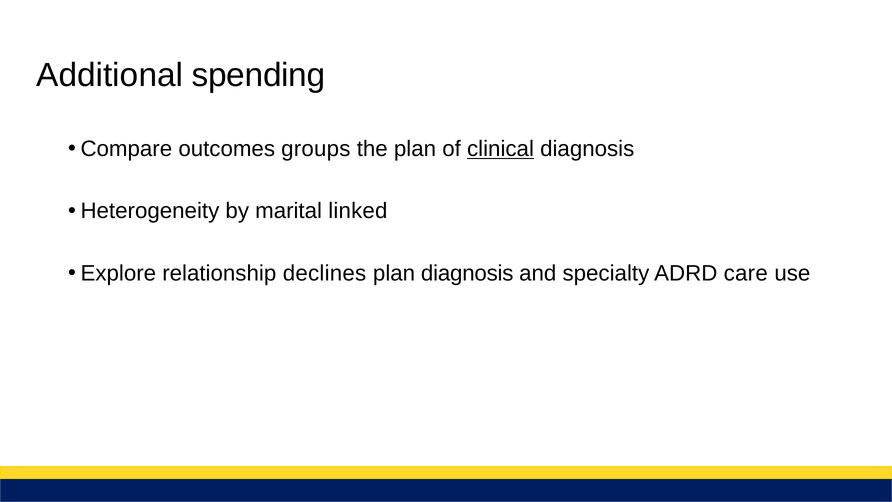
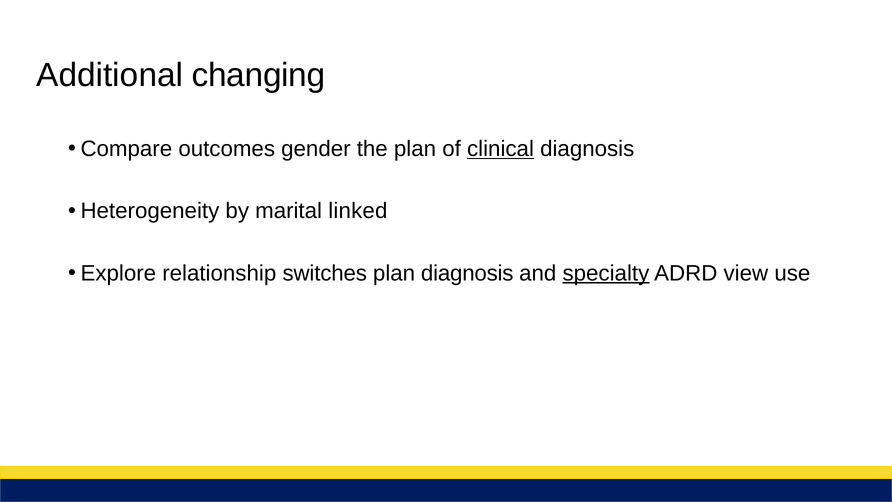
spending: spending -> changing
groups: groups -> gender
declines: declines -> switches
specialty underline: none -> present
care: care -> view
